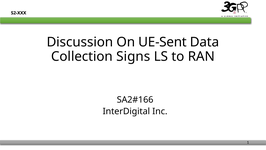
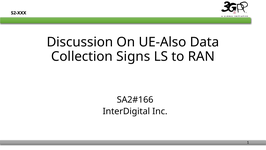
UE-Sent: UE-Sent -> UE-Also
